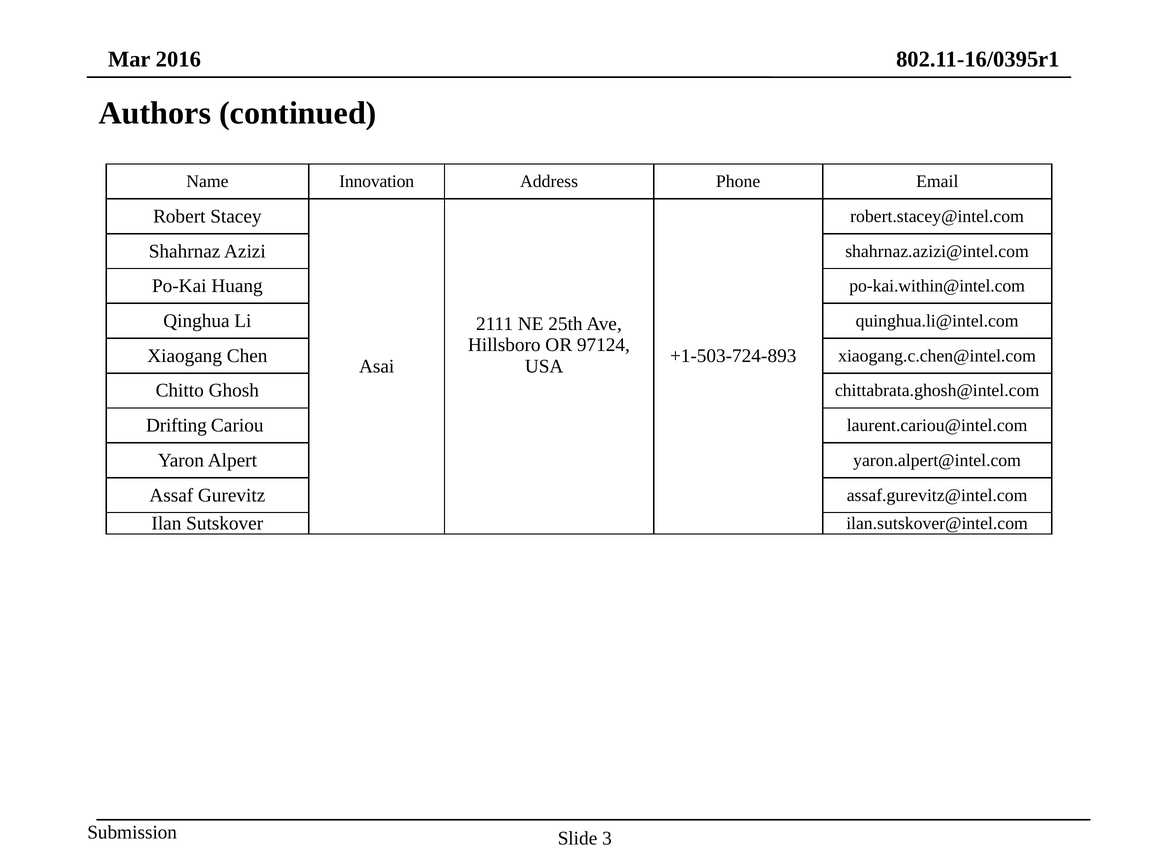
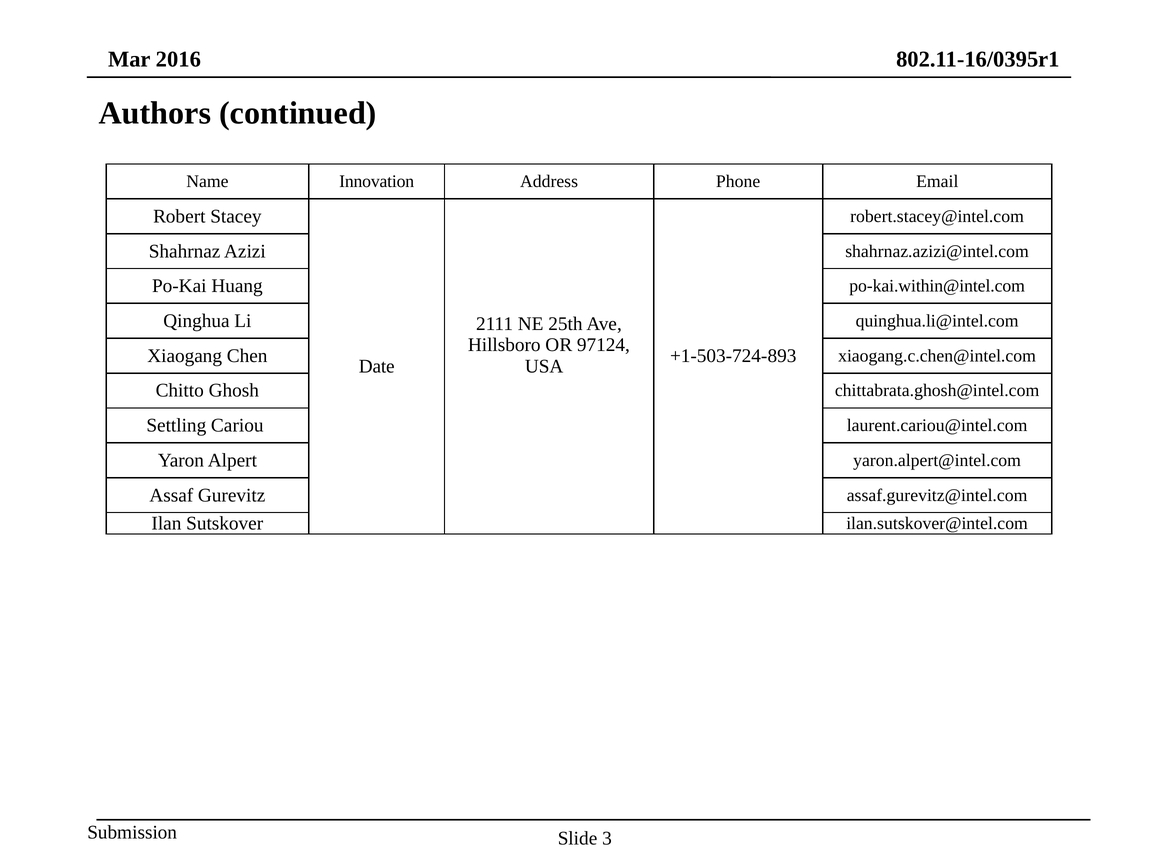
Asai: Asai -> Date
Drifting: Drifting -> Settling
